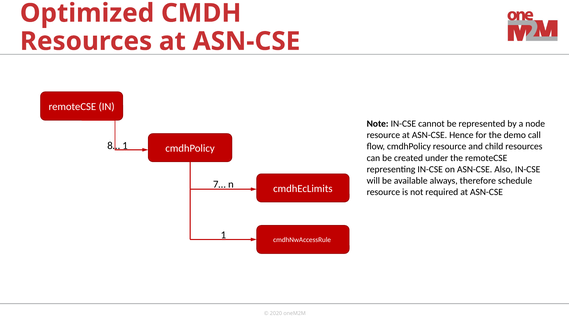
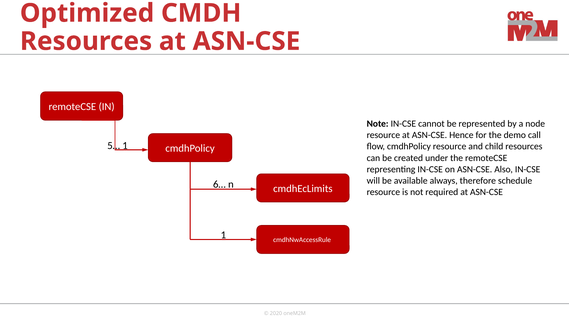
8…: 8… -> 5…
7…: 7… -> 6…
